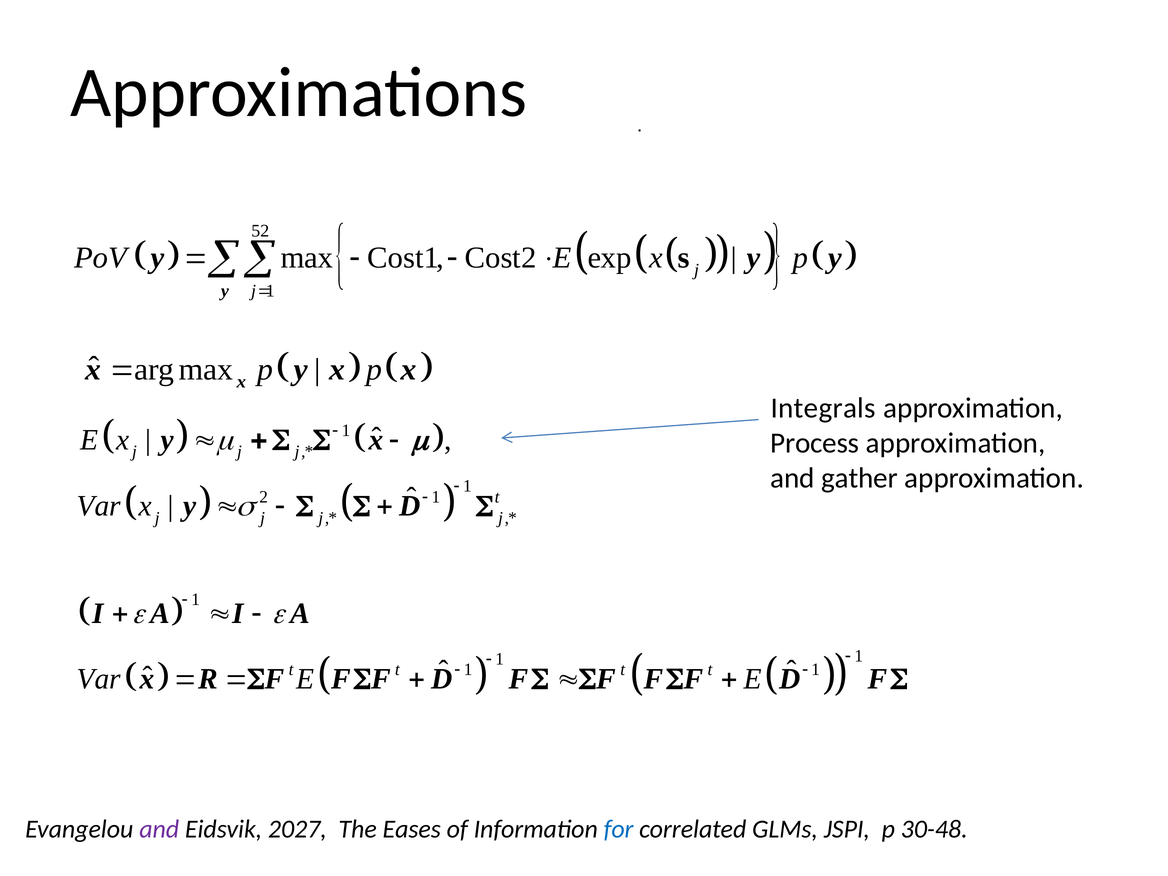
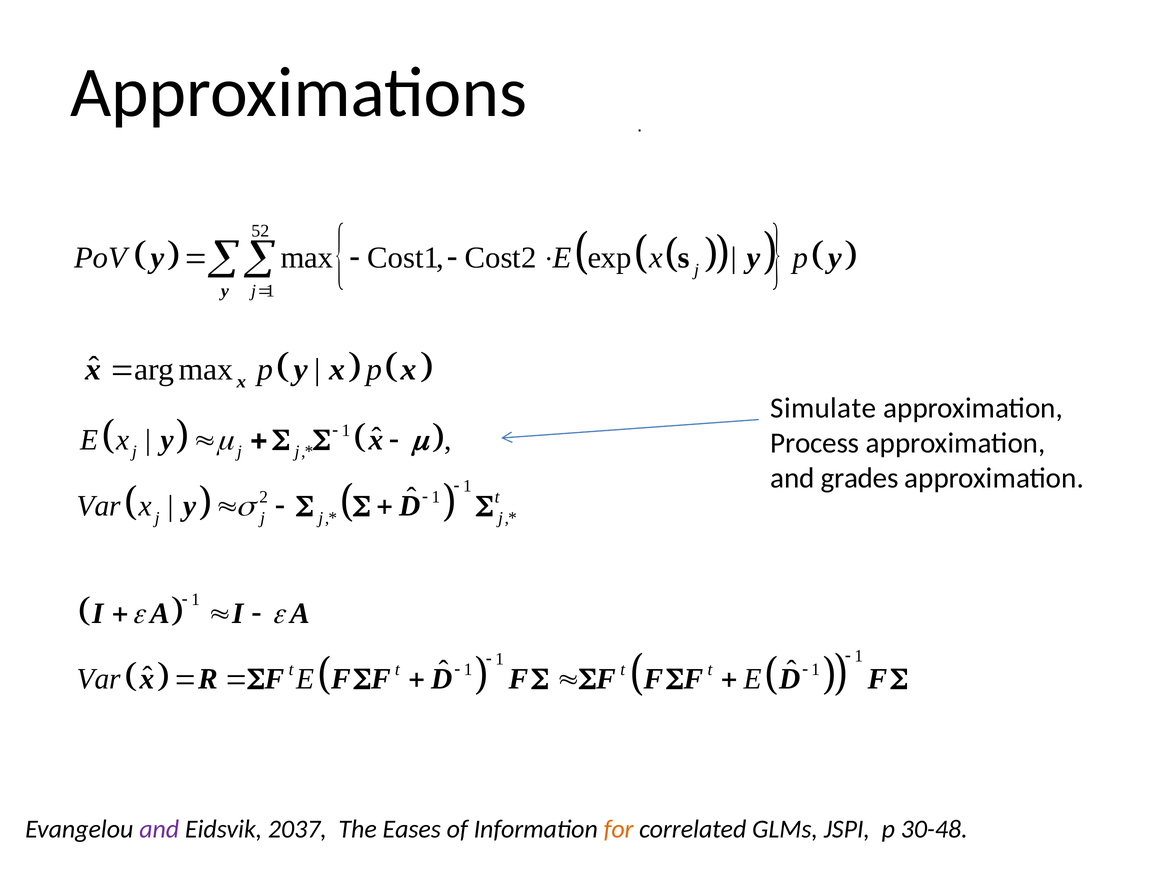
Integrals: Integrals -> Simulate
gather: gather -> grades
2027: 2027 -> 2037
for colour: blue -> orange
